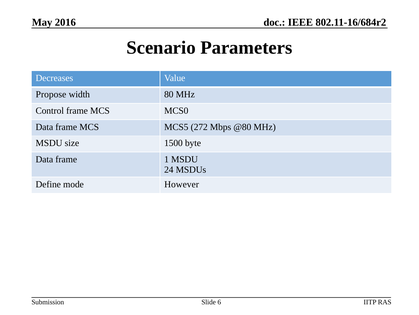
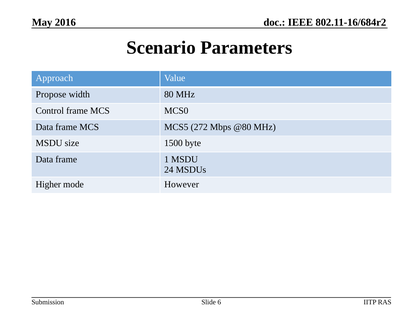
Decreases: Decreases -> Approach
Define: Define -> Higher
